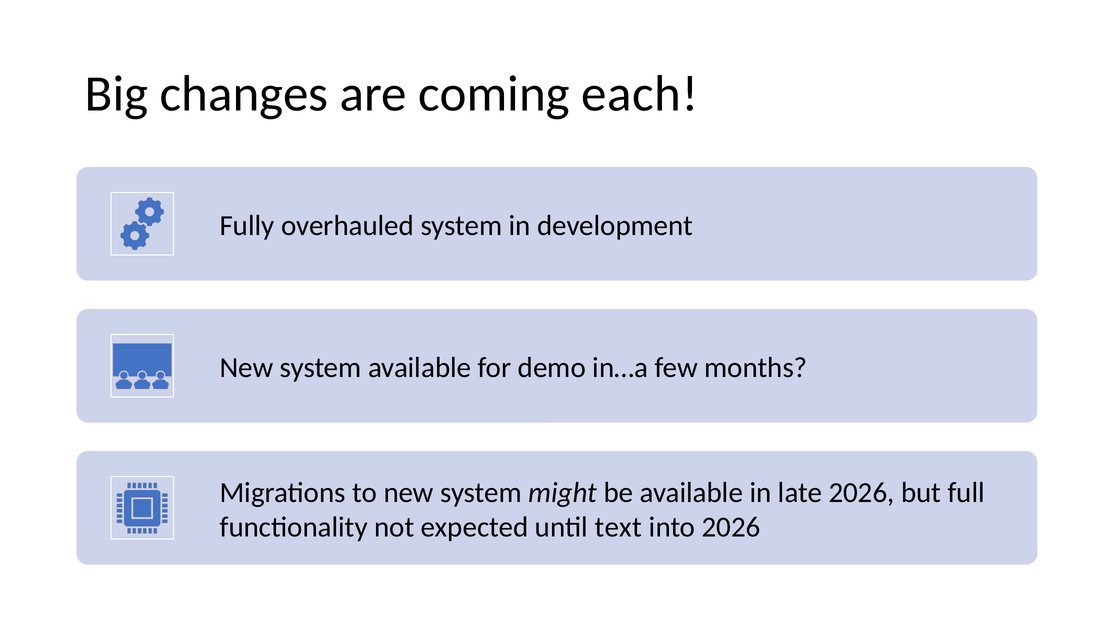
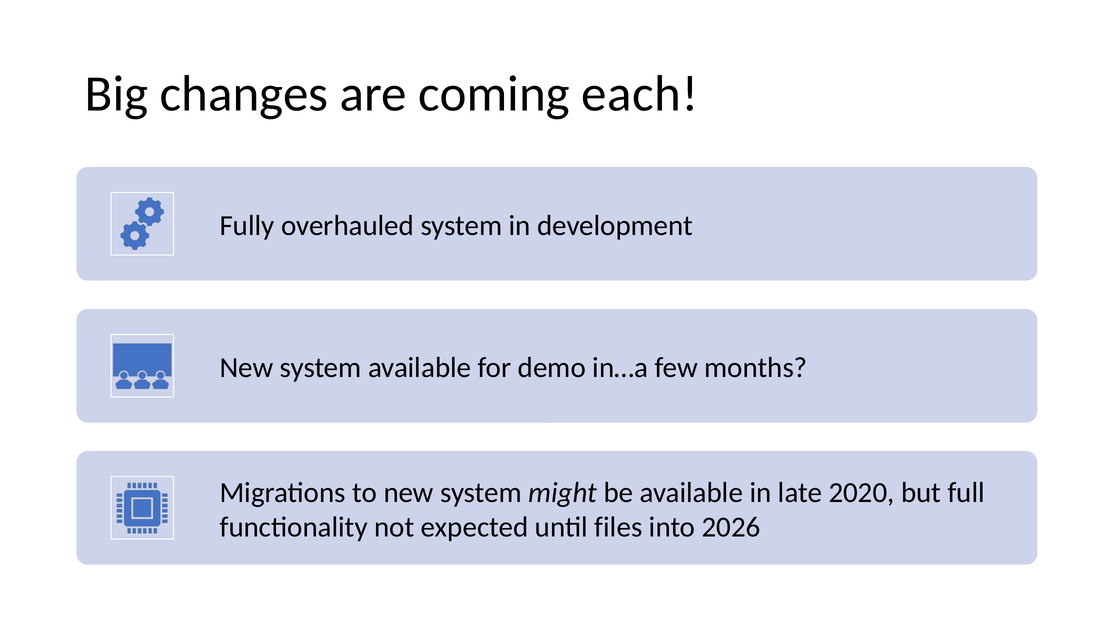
late 2026: 2026 -> 2020
text: text -> files
